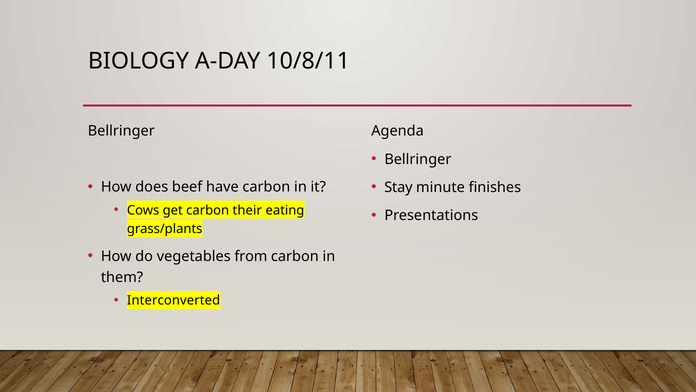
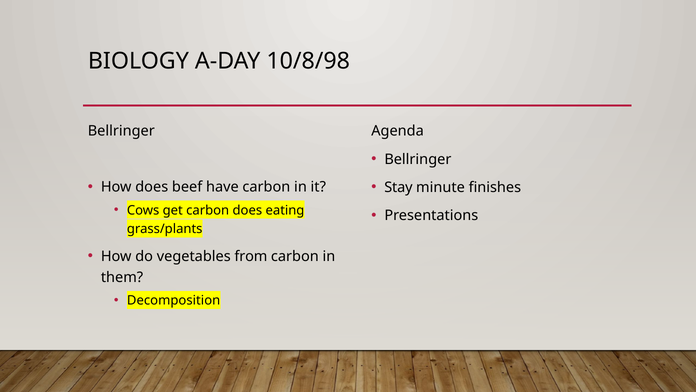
10/8/11: 10/8/11 -> 10/8/98
carbon their: their -> does
Interconverted: Interconverted -> Decomposition
